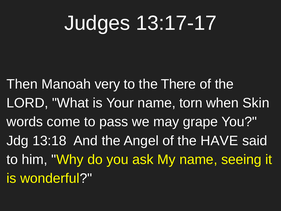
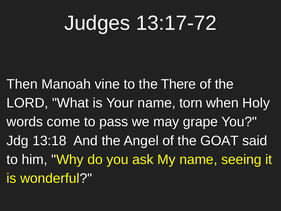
13:17-17: 13:17-17 -> 13:17-72
very: very -> vine
Skin: Skin -> Holy
HAVE: HAVE -> GOAT
